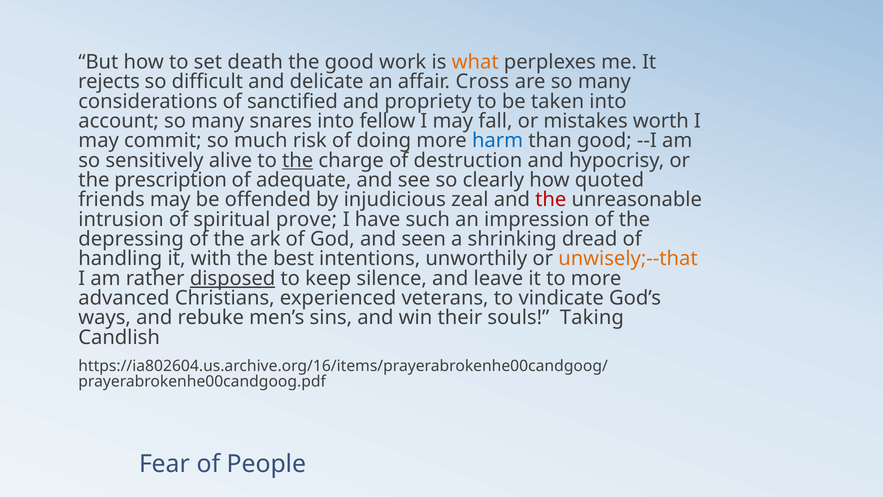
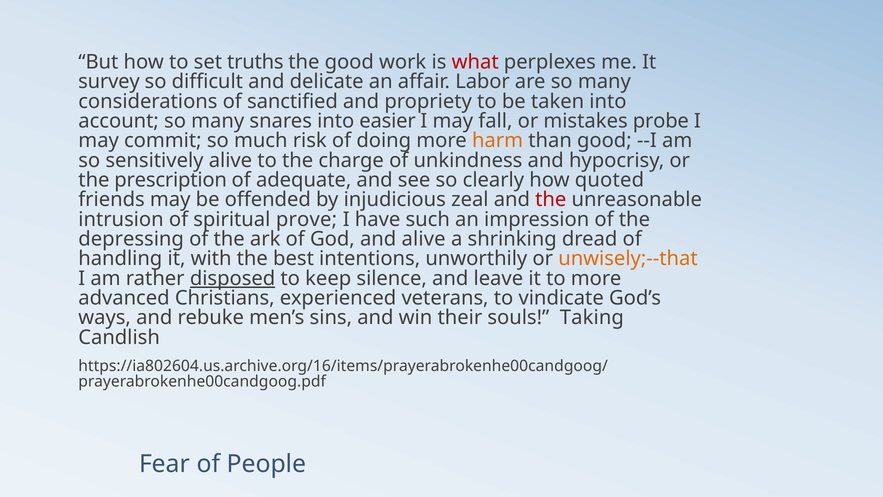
death: death -> truths
what colour: orange -> red
rejects: rejects -> survey
Cross: Cross -> Labor
fellow: fellow -> easier
worth: worth -> probe
harm colour: blue -> orange
the at (298, 160) underline: present -> none
destruction: destruction -> unkindness
and seen: seen -> alive
